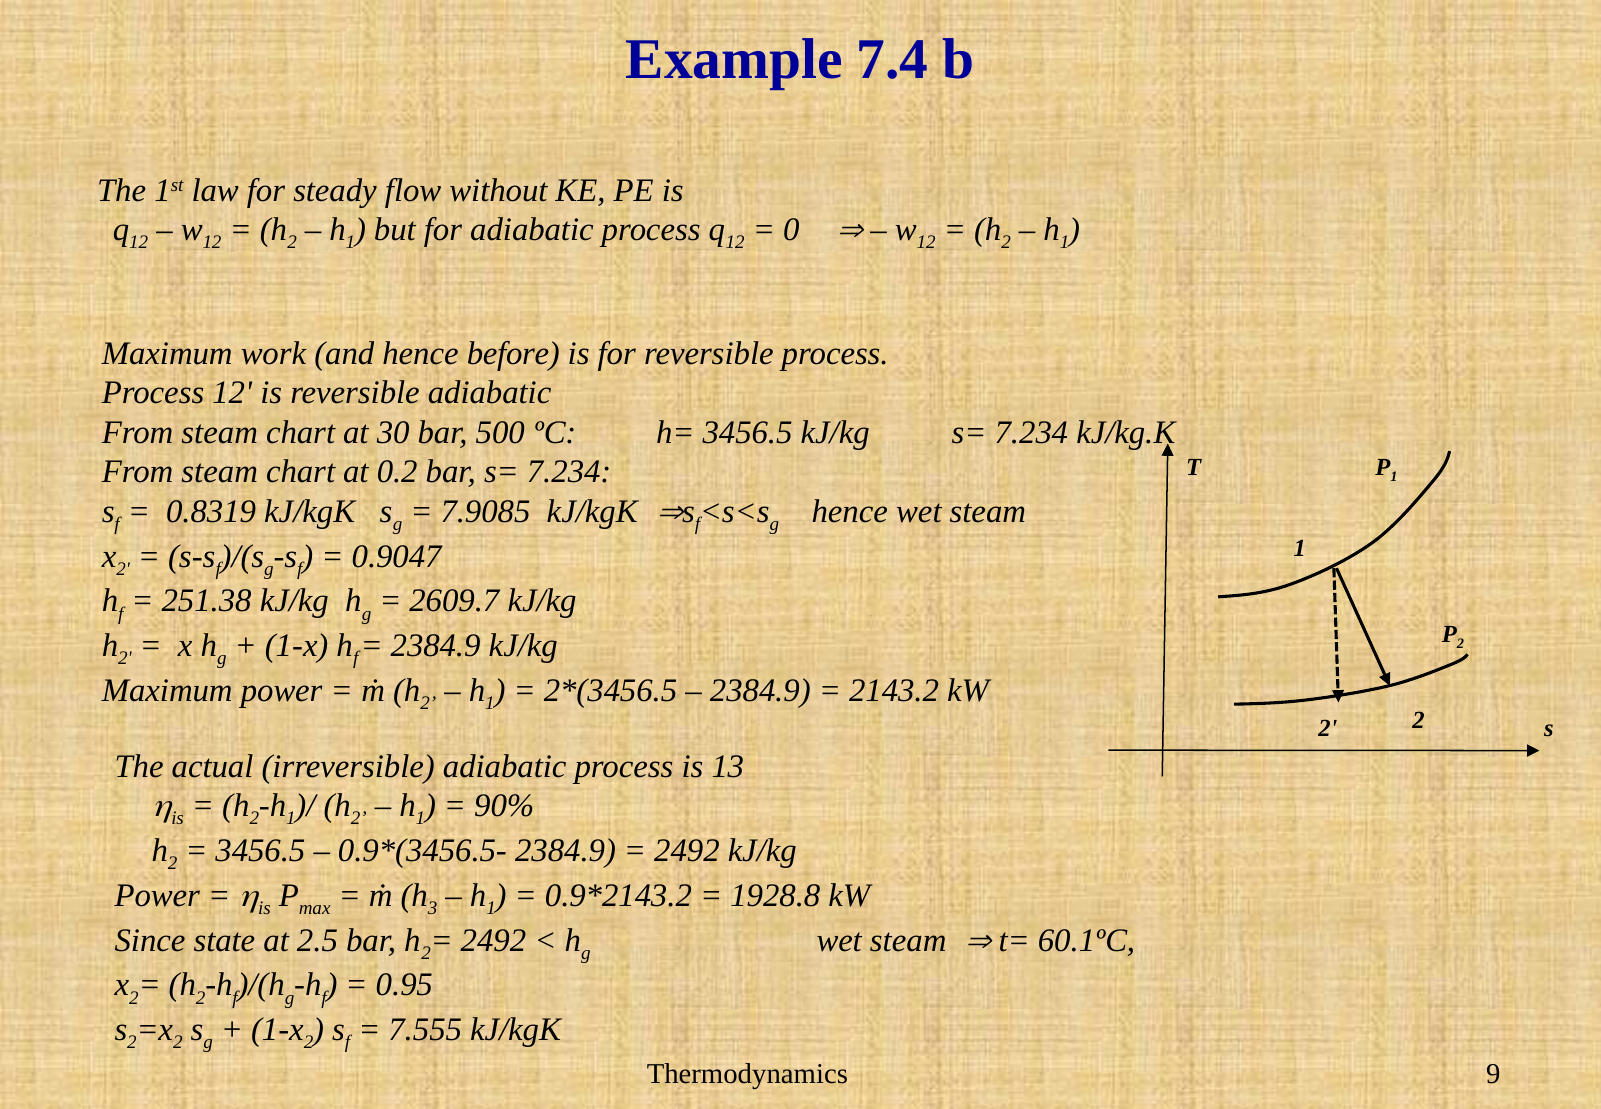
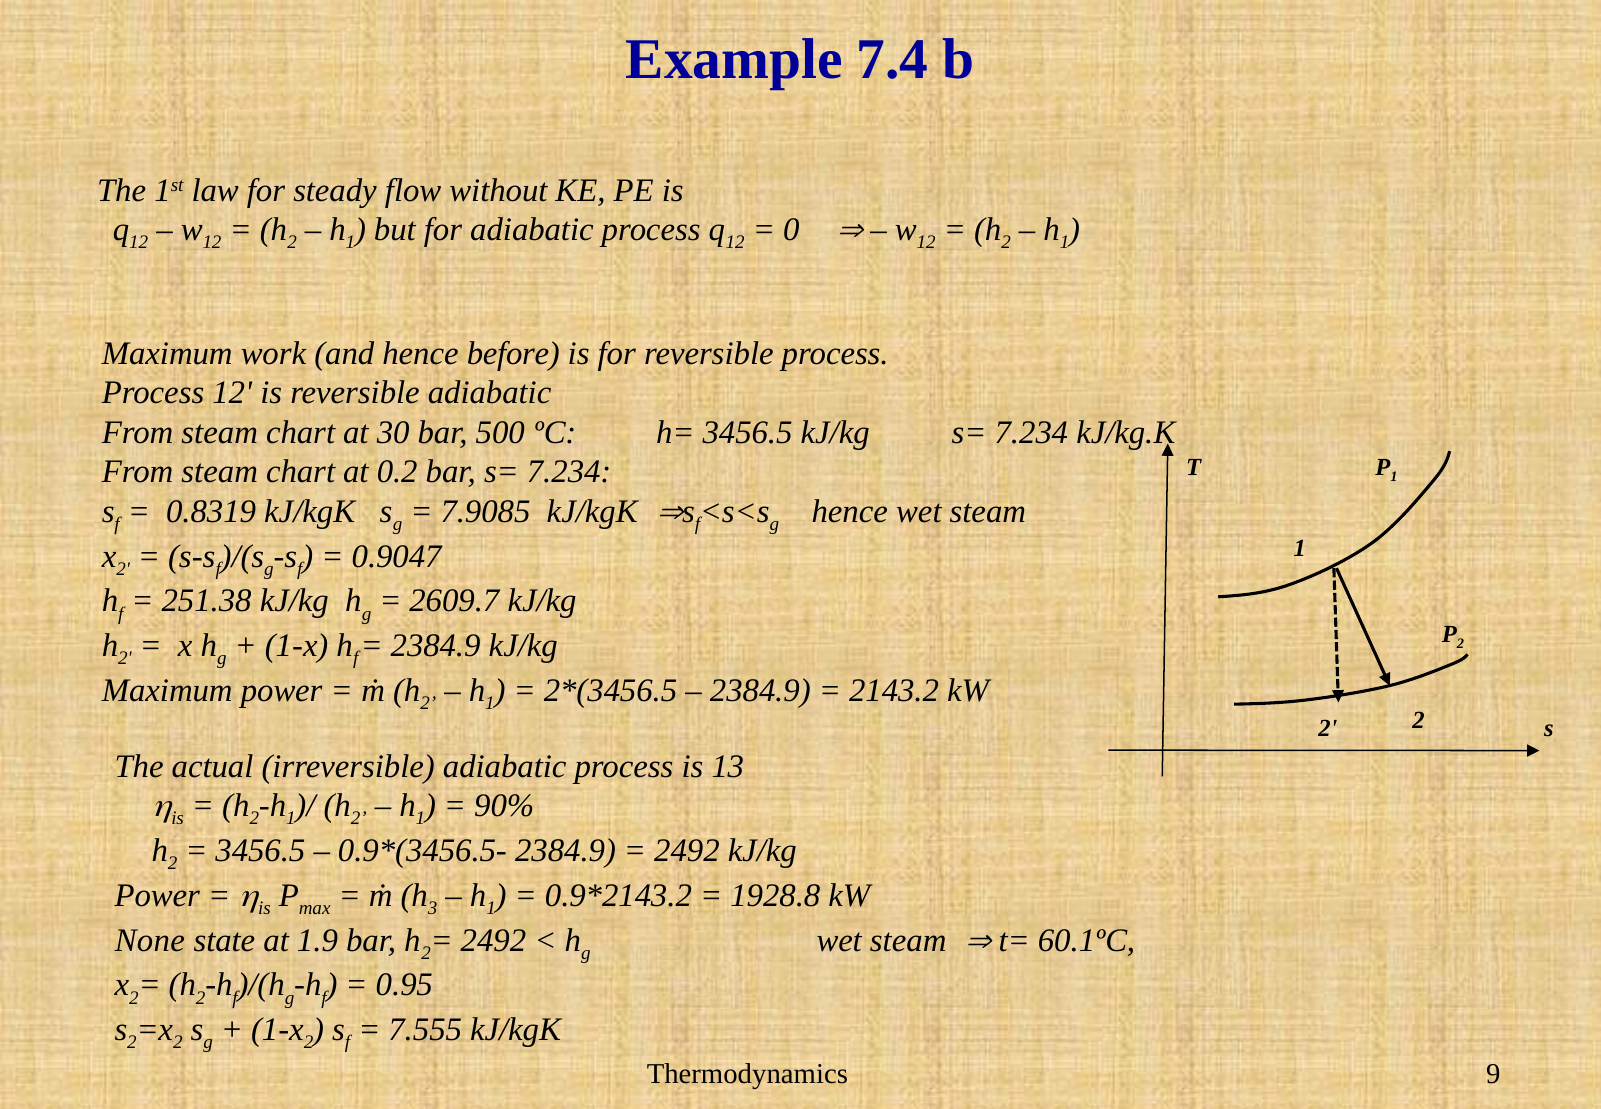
Since: Since -> None
2.5: 2.5 -> 1.9
